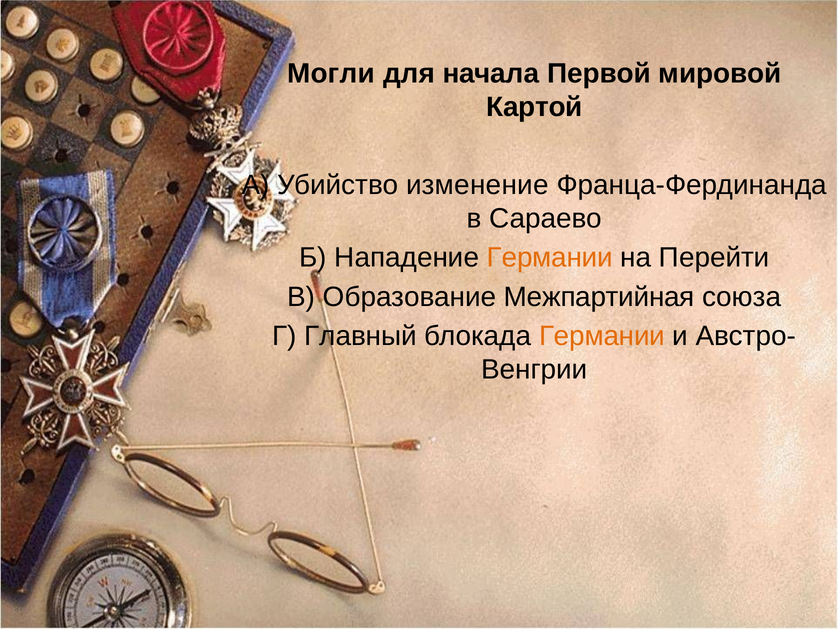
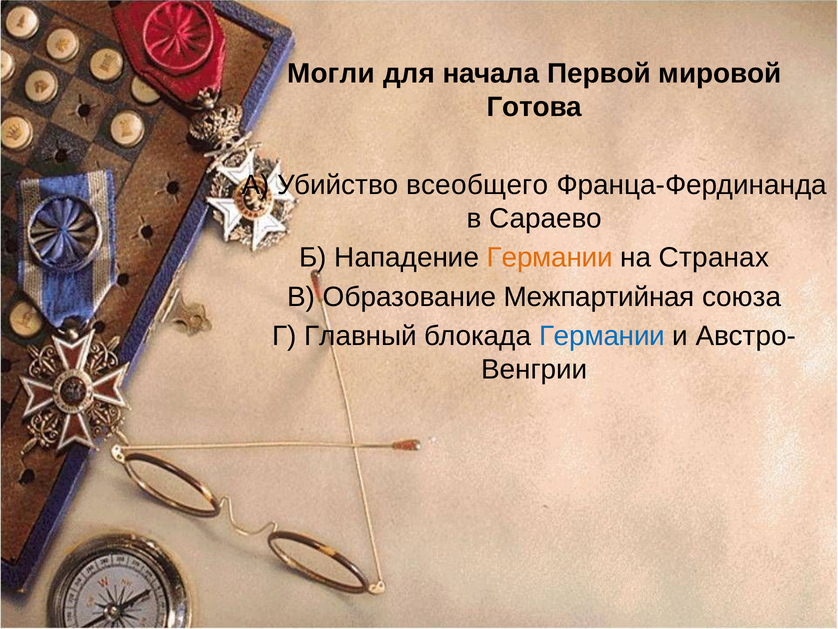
Картой: Картой -> Готова
изменение: изменение -> всеобщего
Перейти: Перейти -> Странах
Германии at (602, 336) colour: orange -> blue
